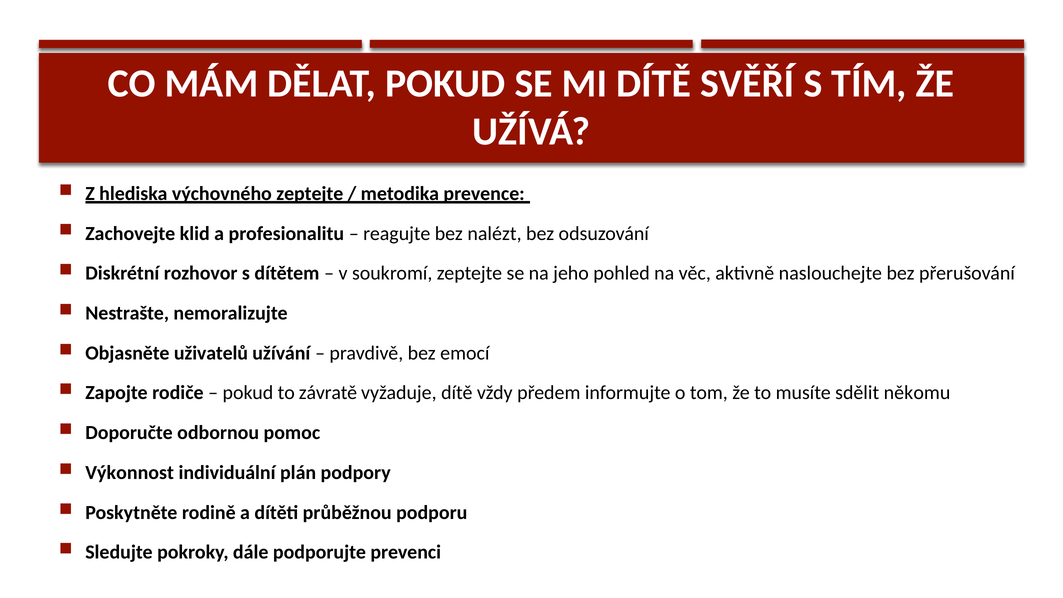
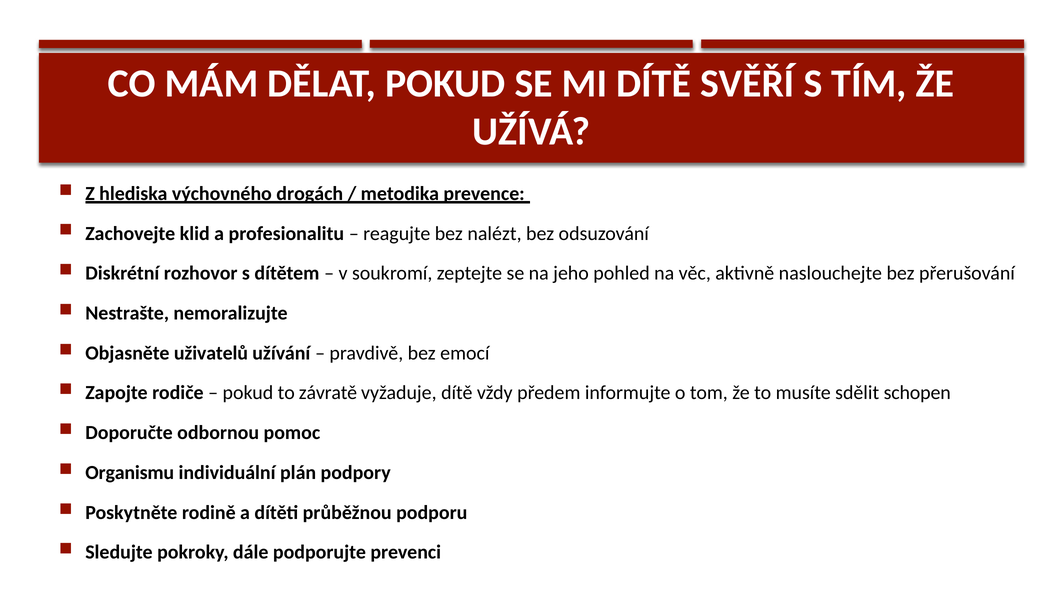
výchovného zeptejte: zeptejte -> drogách
někomu: někomu -> schopen
Výkonnost: Výkonnost -> Organismu
